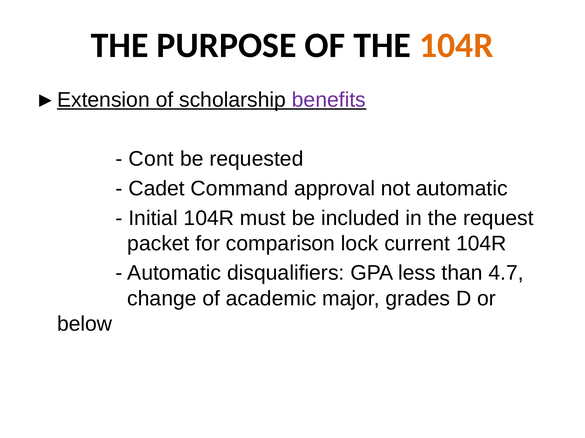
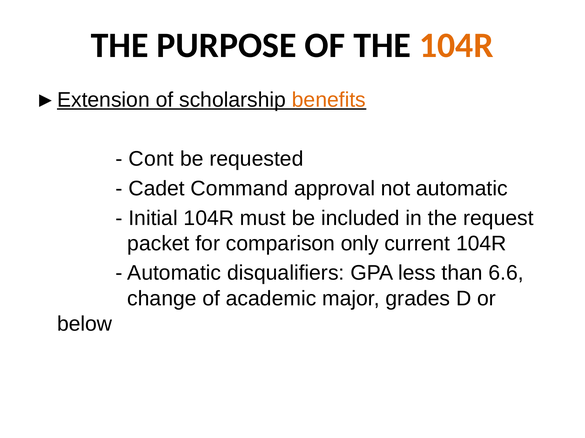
benefits colour: purple -> orange
lock: lock -> only
4.7: 4.7 -> 6.6
